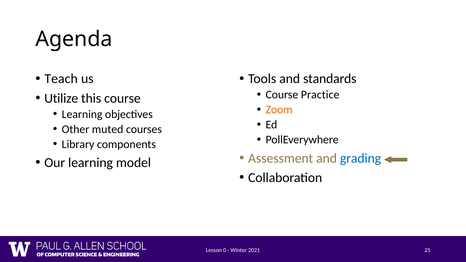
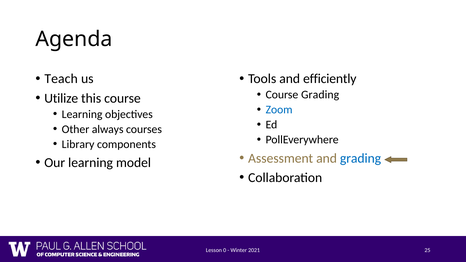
standards: standards -> efficiently
Course Practice: Practice -> Grading
Zoom colour: orange -> blue
muted: muted -> always
